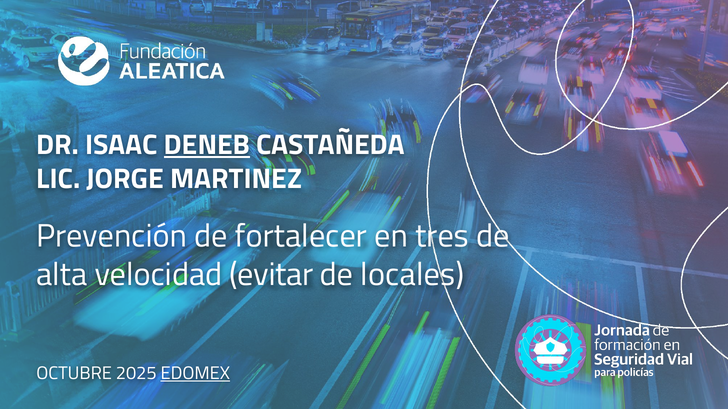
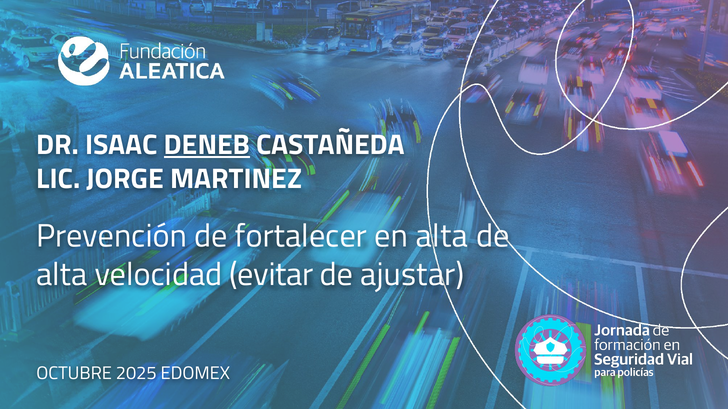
en tres: tres -> alta
locales: locales -> ajustar
EDOMEX underline: present -> none
